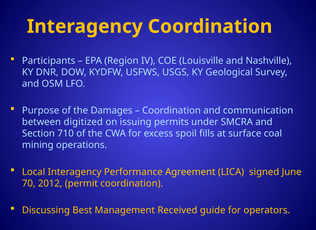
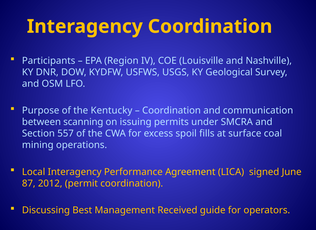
Damages: Damages -> Kentucky
digitized: digitized -> scanning
710: 710 -> 557
70: 70 -> 87
